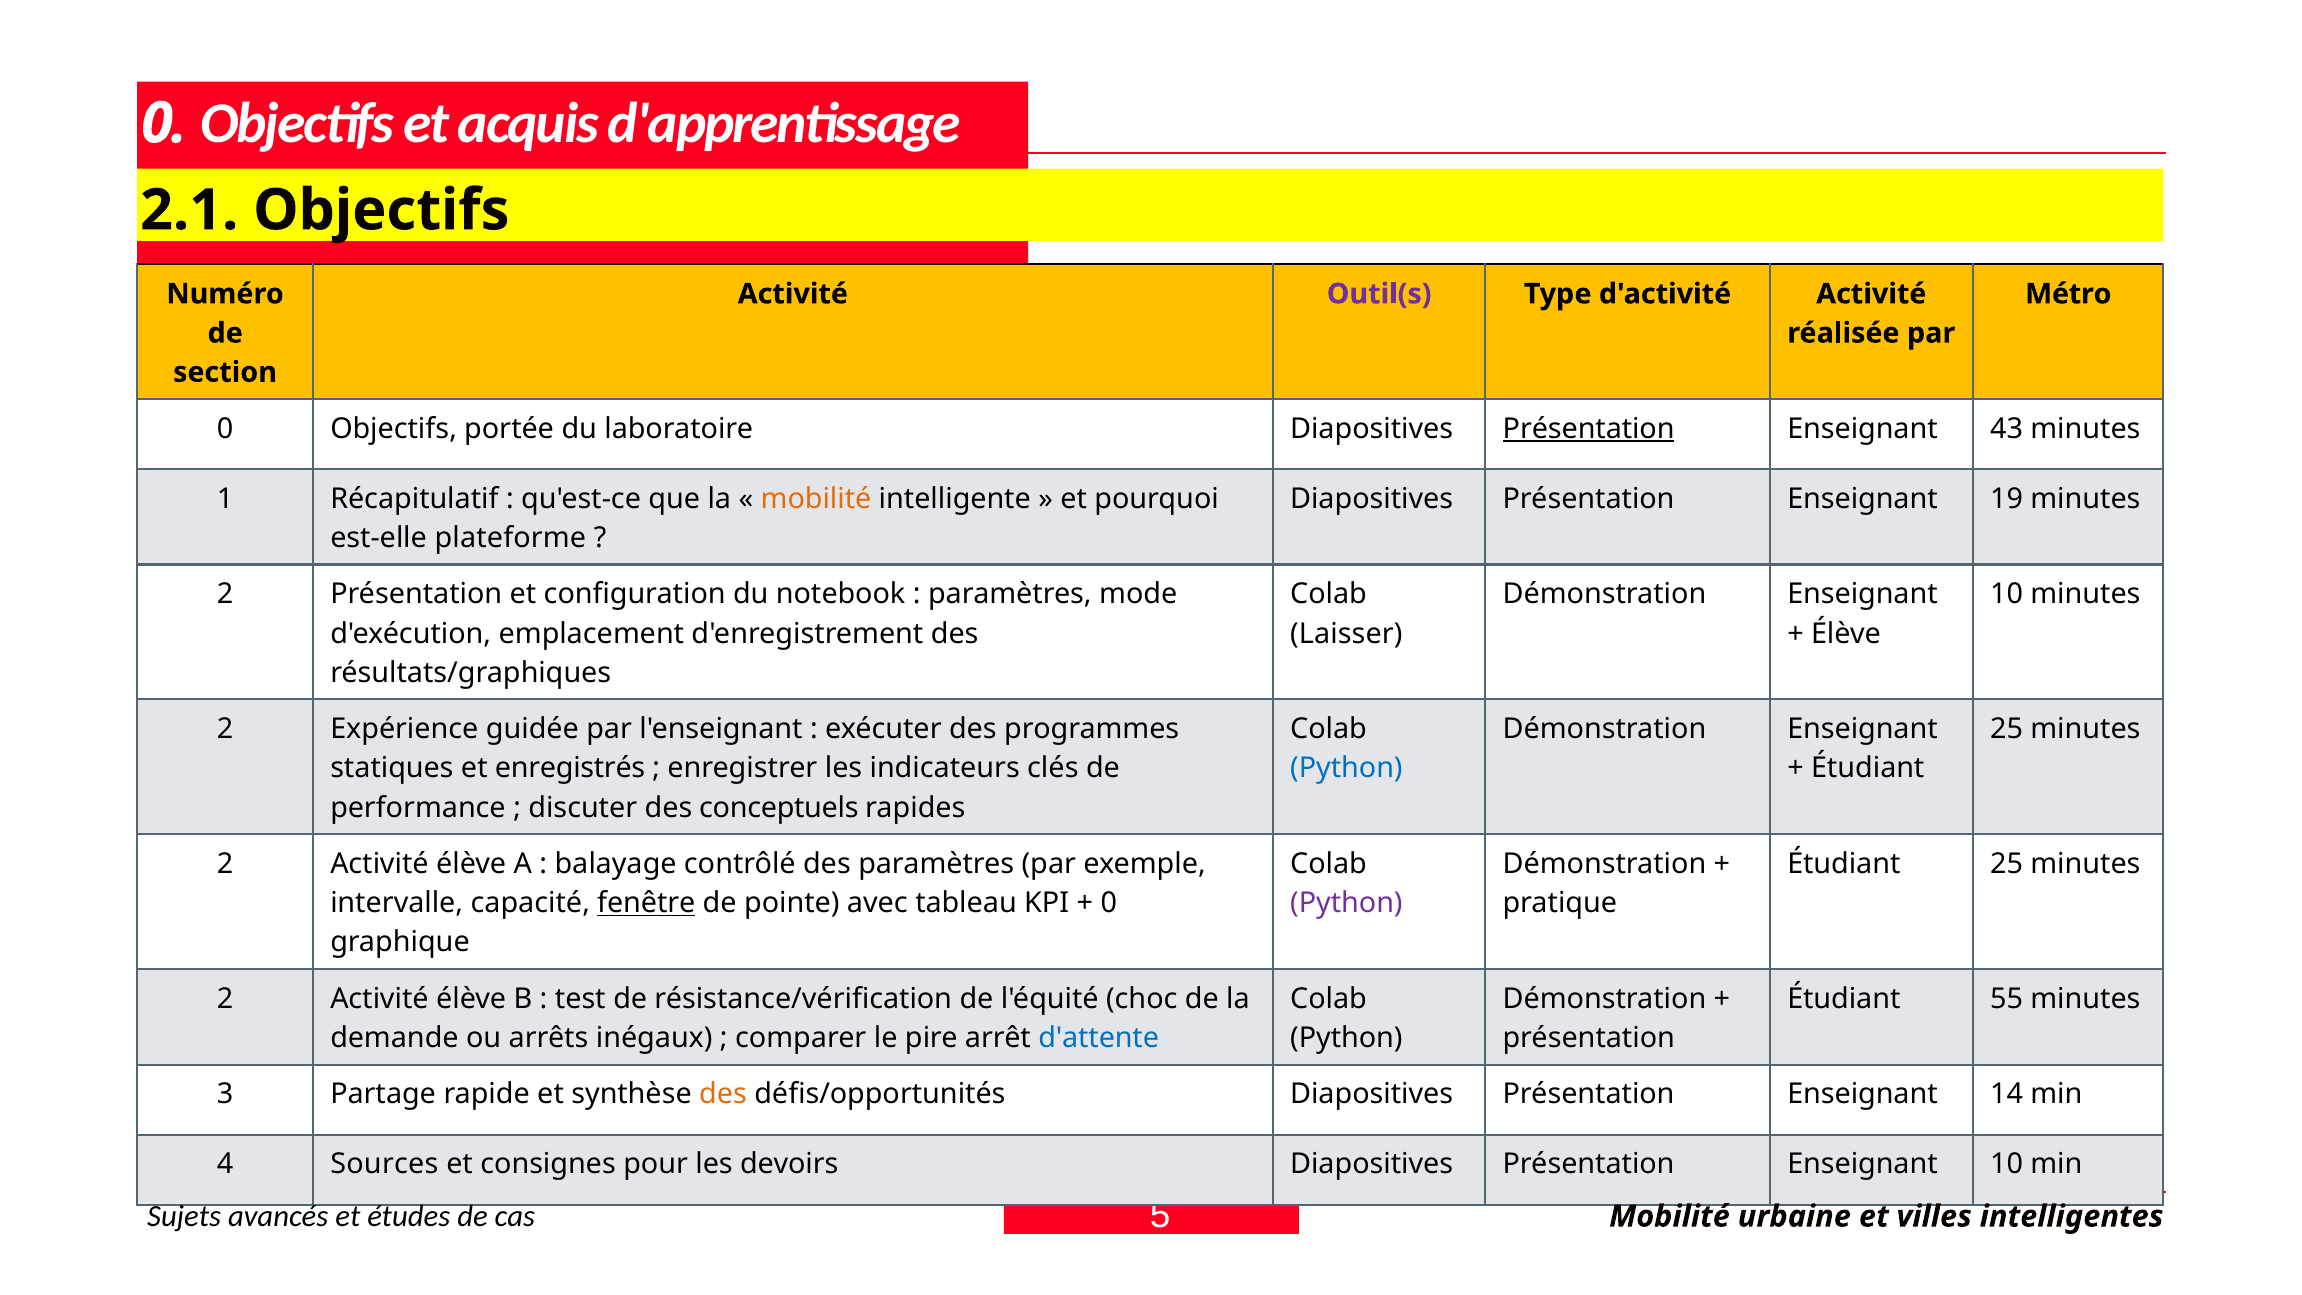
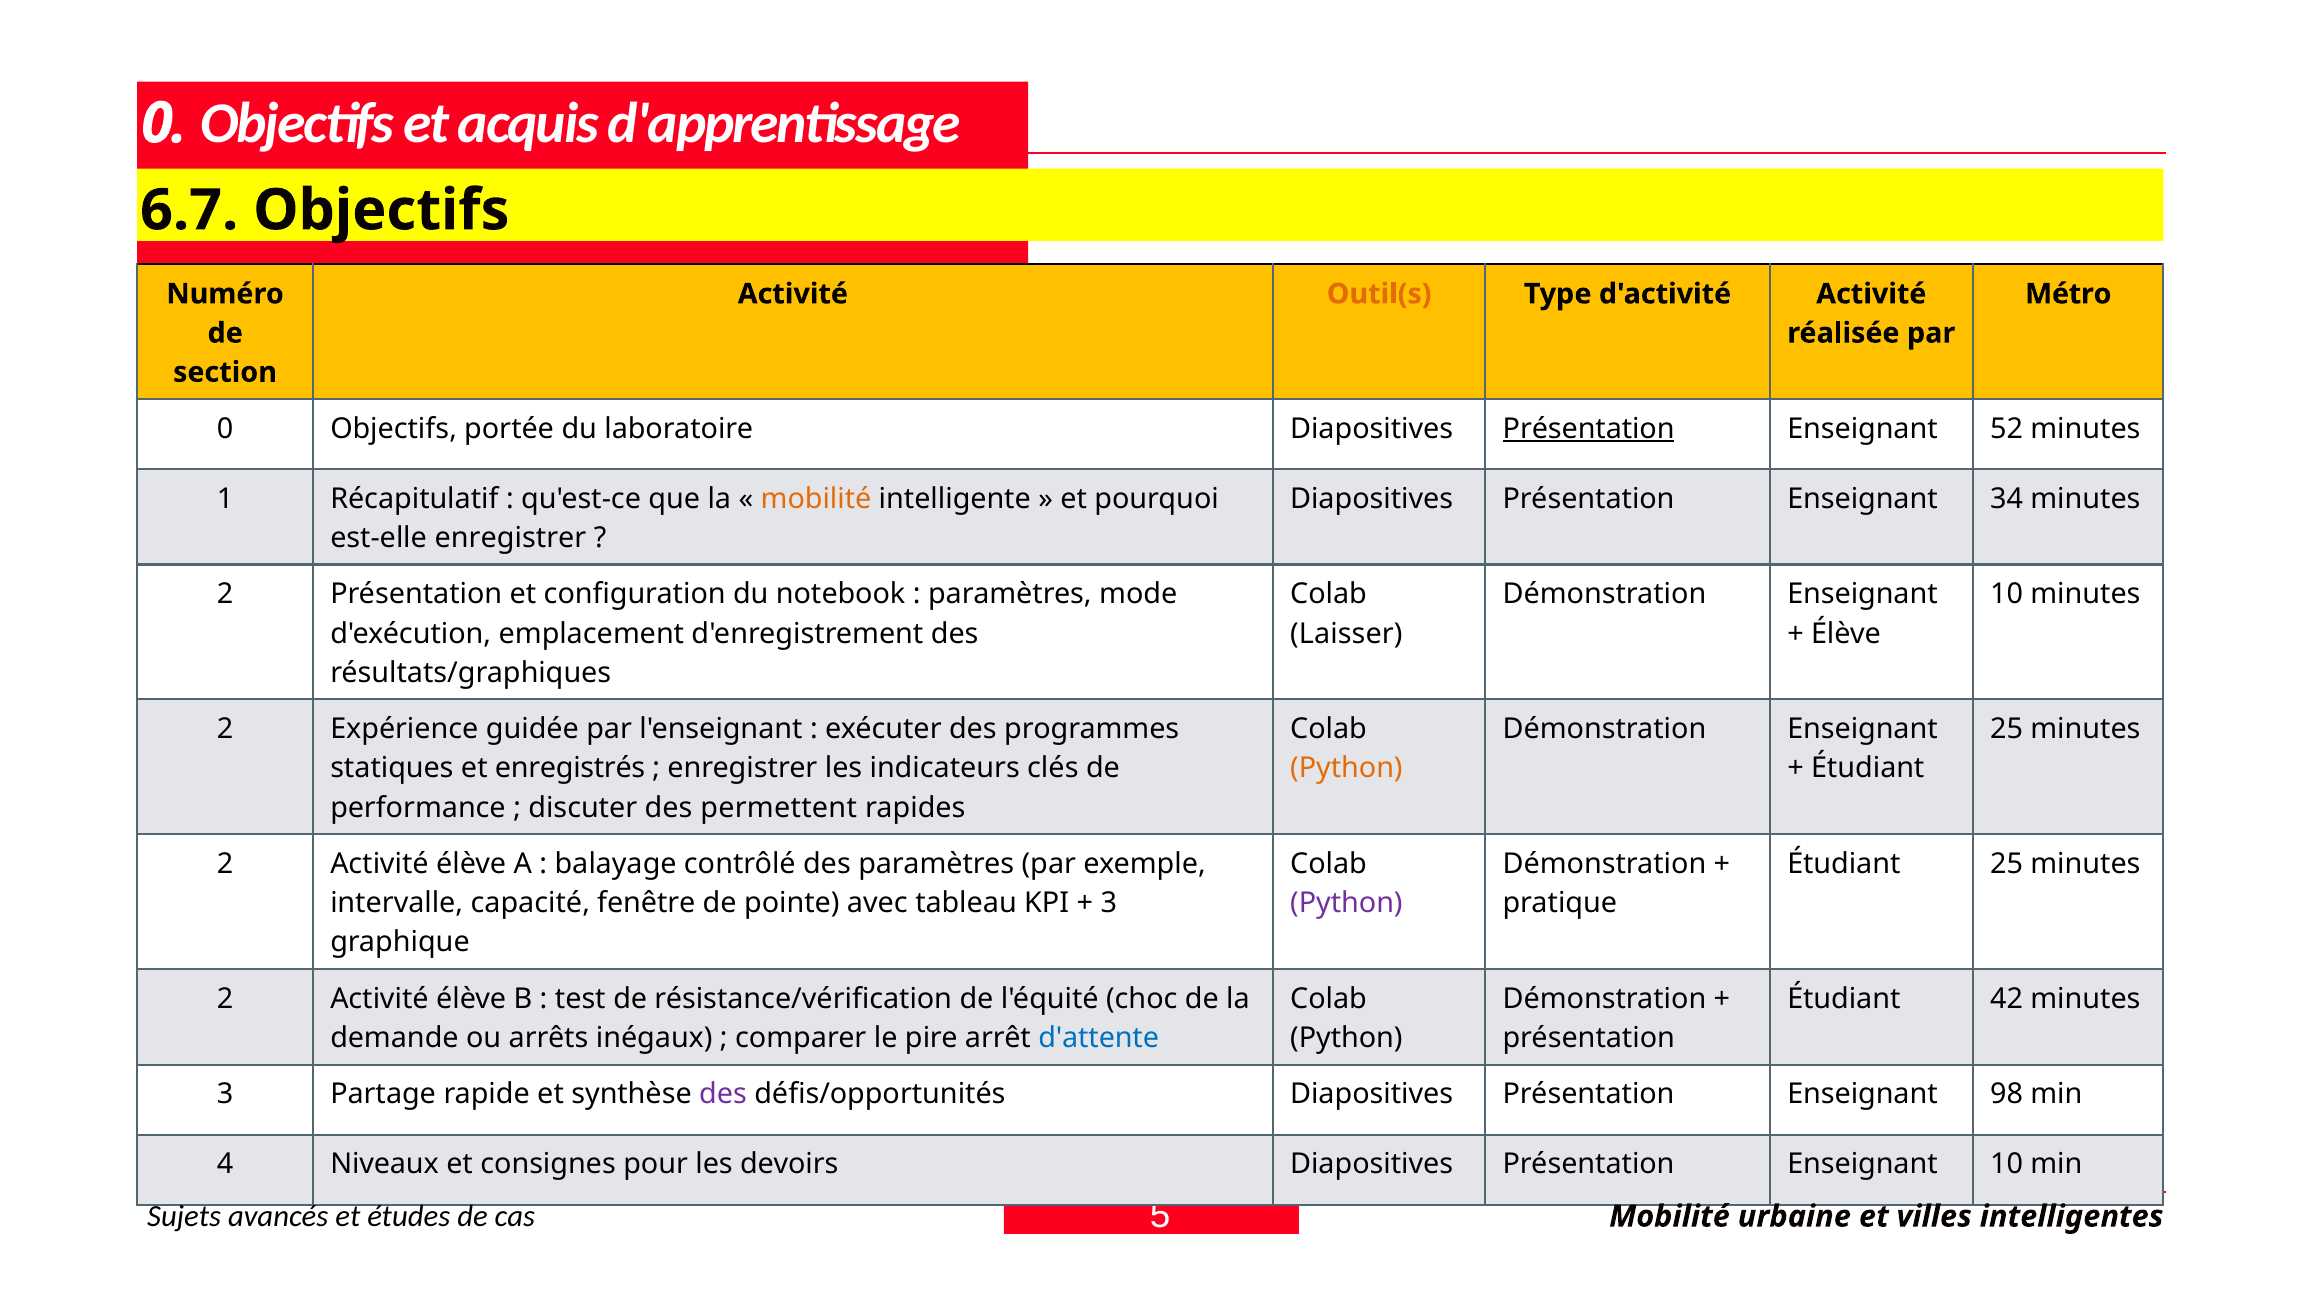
2.1: 2.1 -> 6.7
Outil(s colour: purple -> orange
43: 43 -> 52
19: 19 -> 34
est-elle plateforme: plateforme -> enregistrer
Python at (1346, 768) colour: blue -> orange
conceptuels: conceptuels -> permettent
fenêtre underline: present -> none
0 at (1109, 903): 0 -> 3
55: 55 -> 42
des at (723, 1094) colour: orange -> purple
14: 14 -> 98
Sources: Sources -> Niveaux
